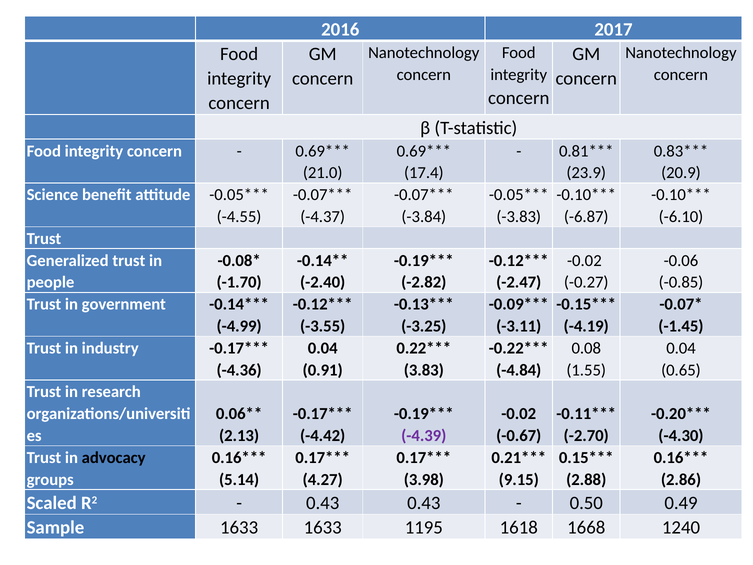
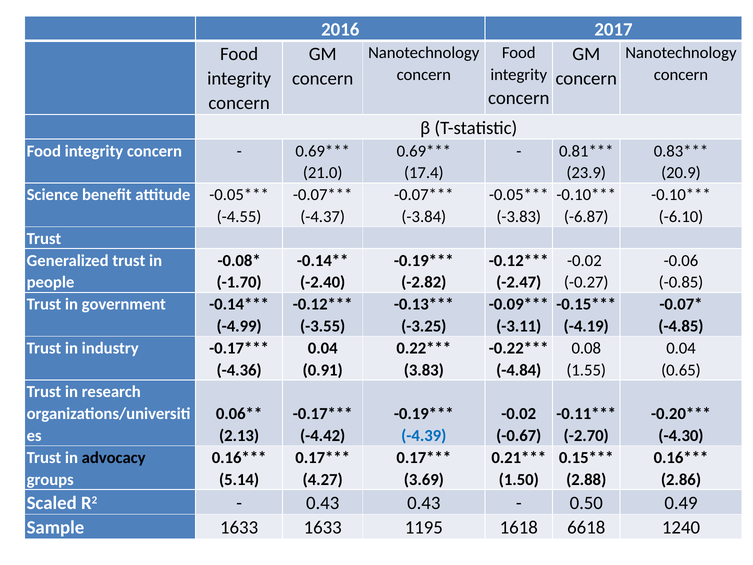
-1.45: -1.45 -> -4.85
-4.39 colour: purple -> blue
3.98: 3.98 -> 3.69
9.15: 9.15 -> 1.50
1668: 1668 -> 6618
